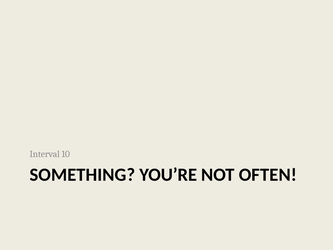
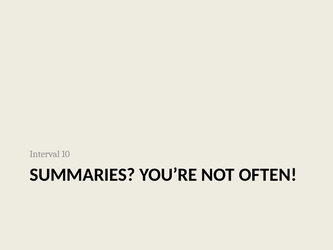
SOMETHING: SOMETHING -> SUMMARIES
